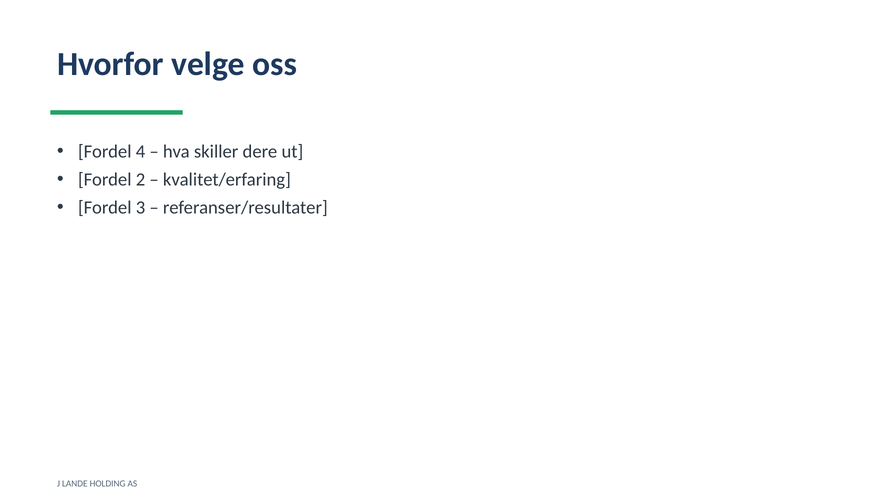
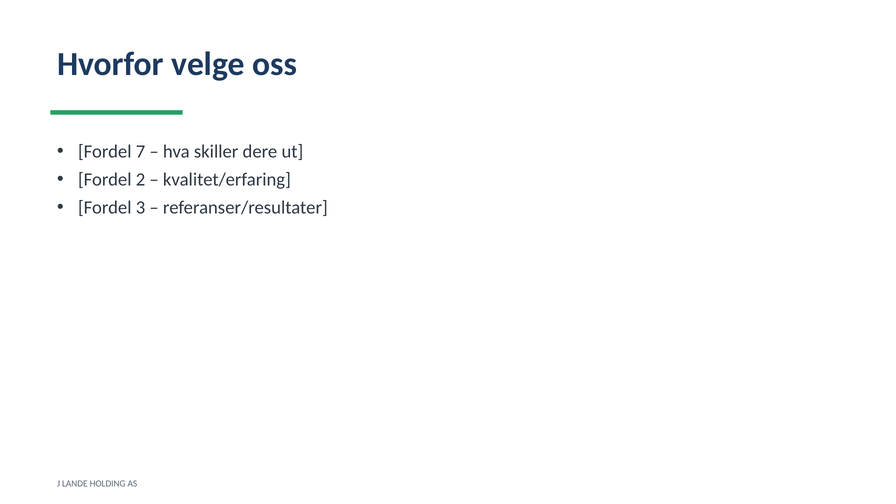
4: 4 -> 7
